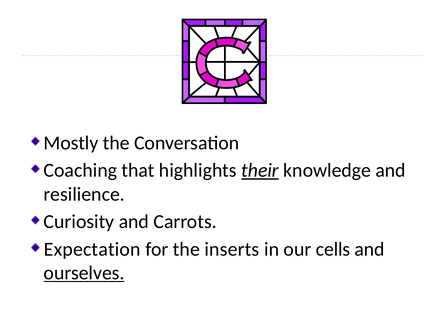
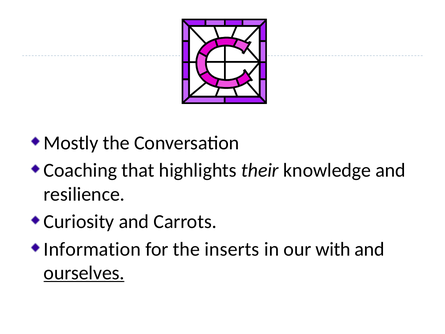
their underline: present -> none
Expectation: Expectation -> Information
cells: cells -> with
